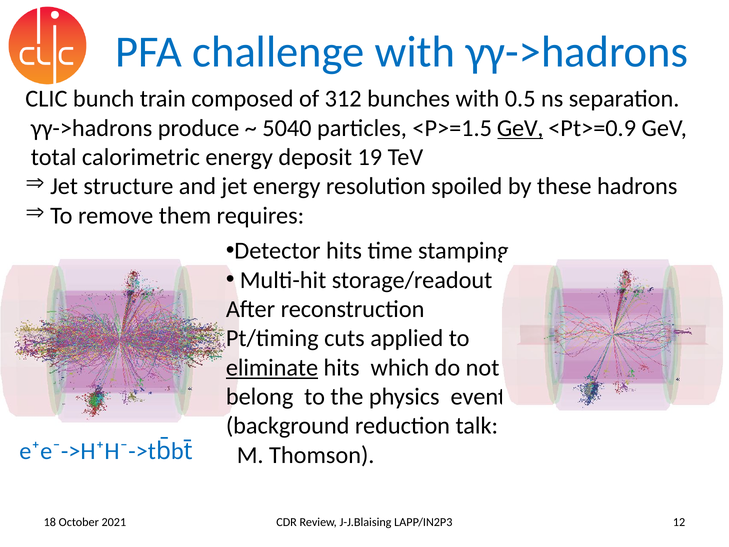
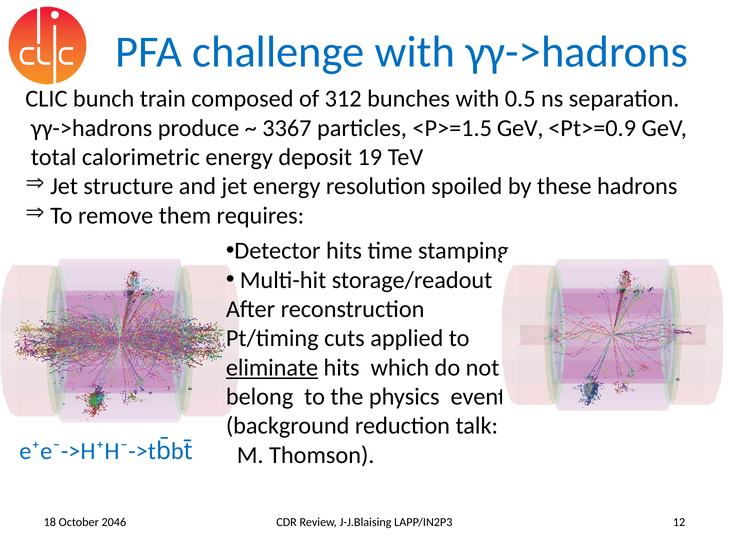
5040: 5040 -> 3367
GeV at (520, 128) underline: present -> none
2021: 2021 -> 2046
